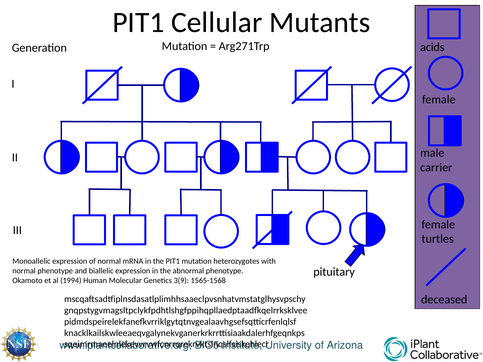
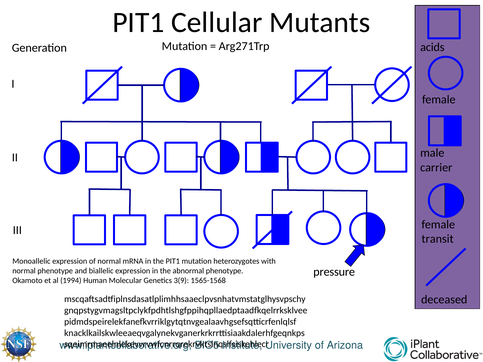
turtles: turtles -> transit
pituitary: pituitary -> pressure
